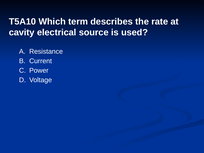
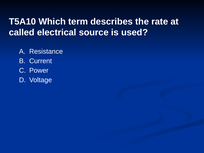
cavity: cavity -> called
